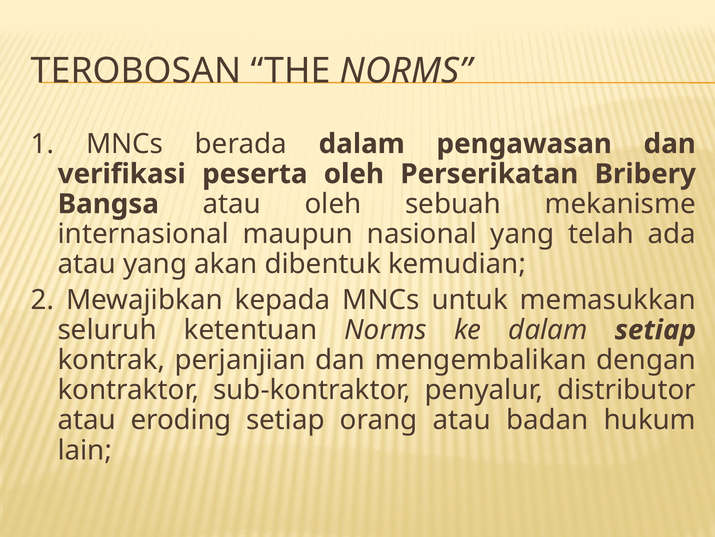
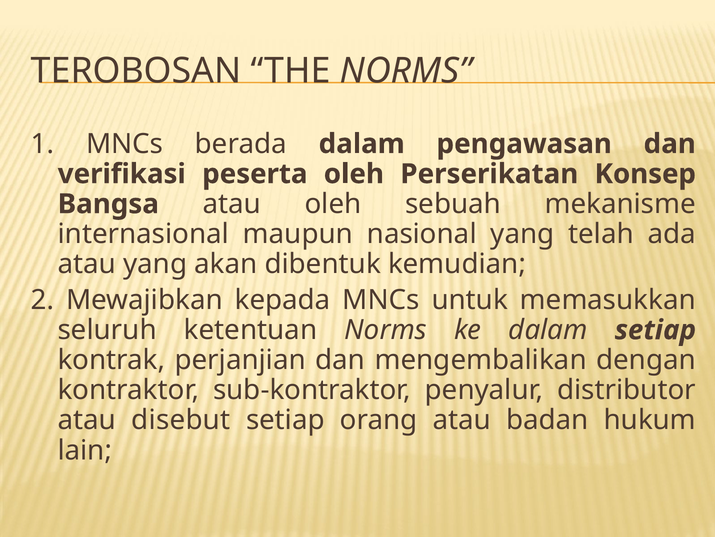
Bribery: Bribery -> Konsep
eroding: eroding -> disebut
